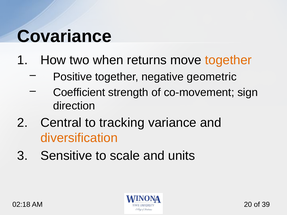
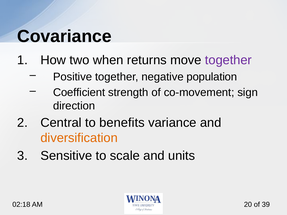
together at (228, 60) colour: orange -> purple
geometric: geometric -> population
tracking: tracking -> benefits
